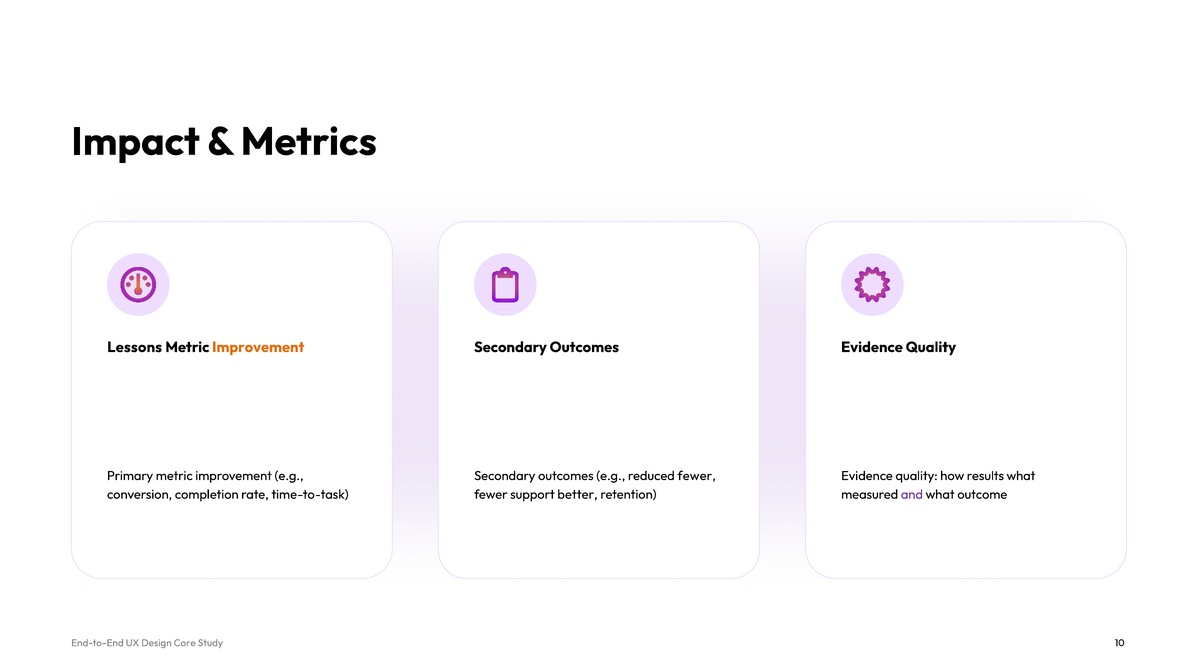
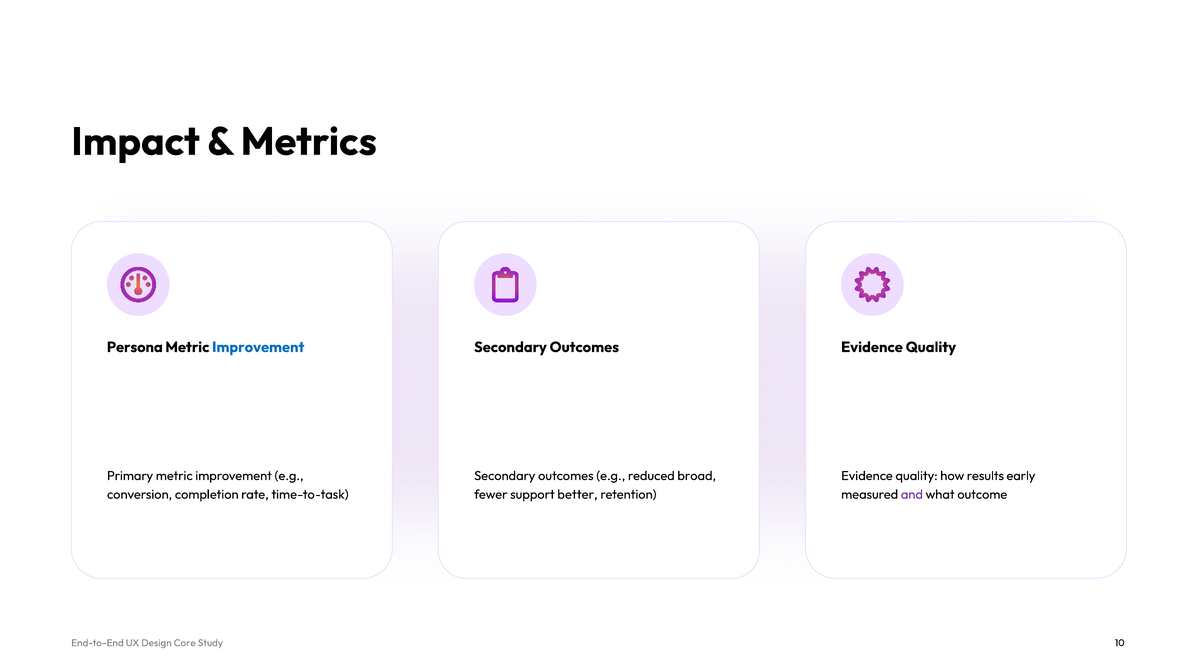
Lessons: Lessons -> Persona
Improvement at (258, 347) colour: orange -> blue
reduced fewer: fewer -> broad
results what: what -> early
